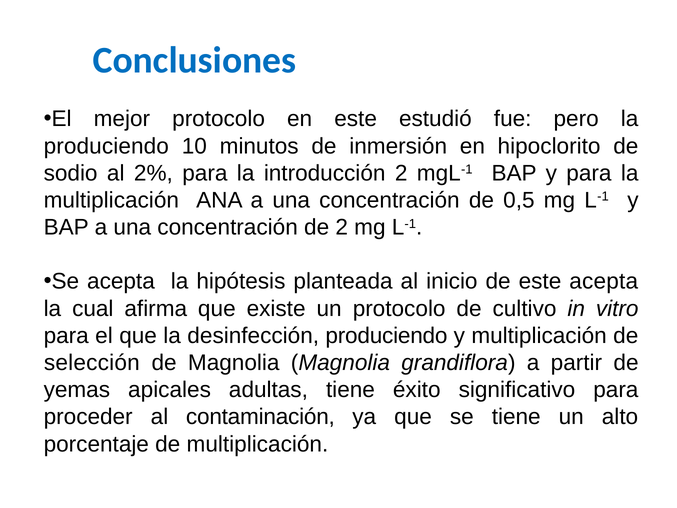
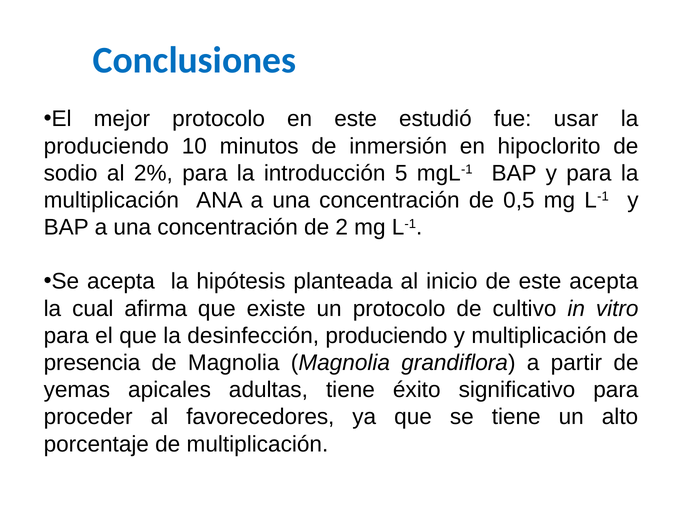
pero: pero -> usar
introducción 2: 2 -> 5
selección: selección -> presencia
contaminación: contaminación -> favorecedores
